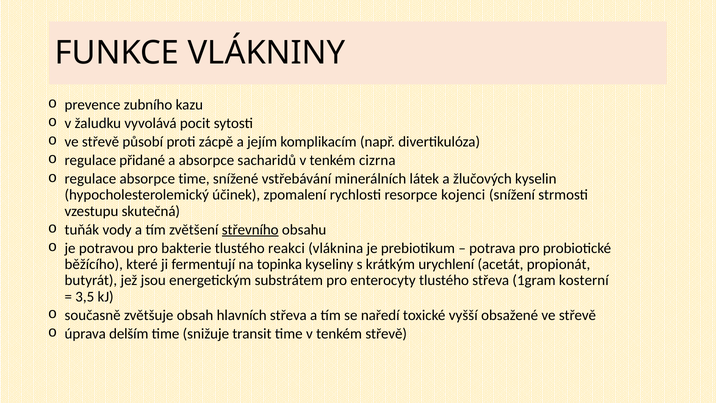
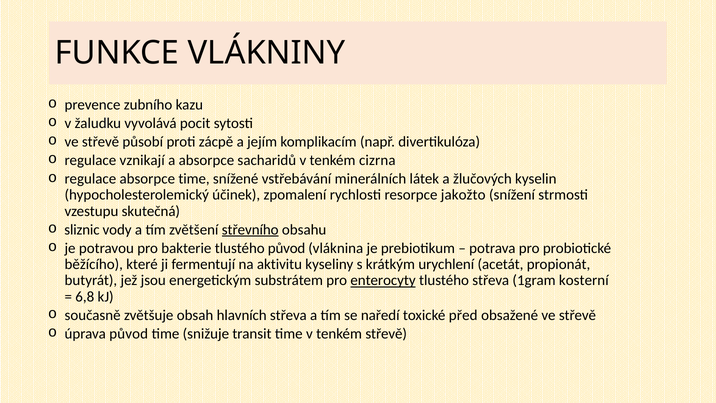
přidané: přidané -> vznikají
kojenci: kojenci -> jakožto
tuňák: tuňák -> sliznic
tlustého reakci: reakci -> původ
topinka: topinka -> aktivitu
enterocyty underline: none -> present
3,5: 3,5 -> 6,8
vyšší: vyšší -> před
úprava delším: delším -> původ
